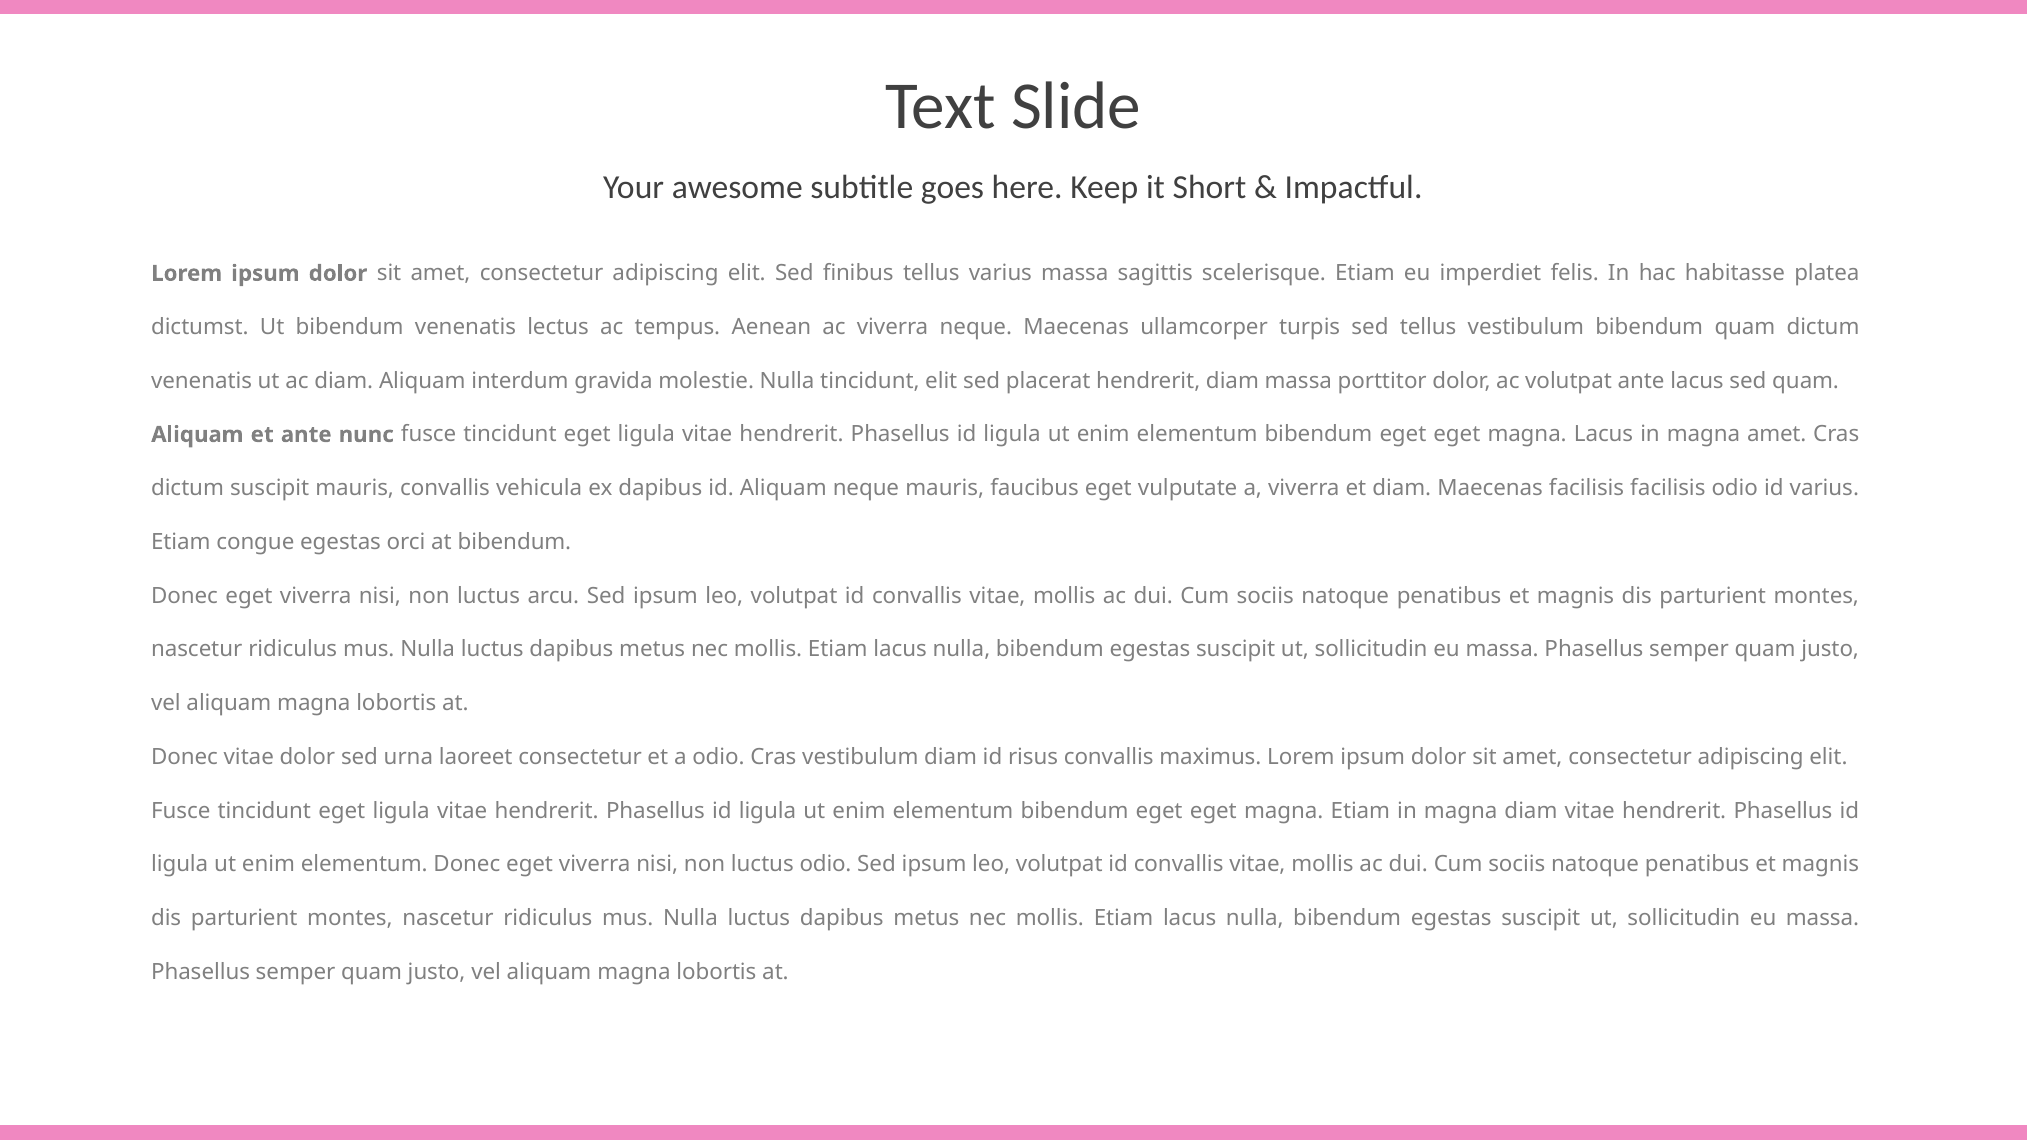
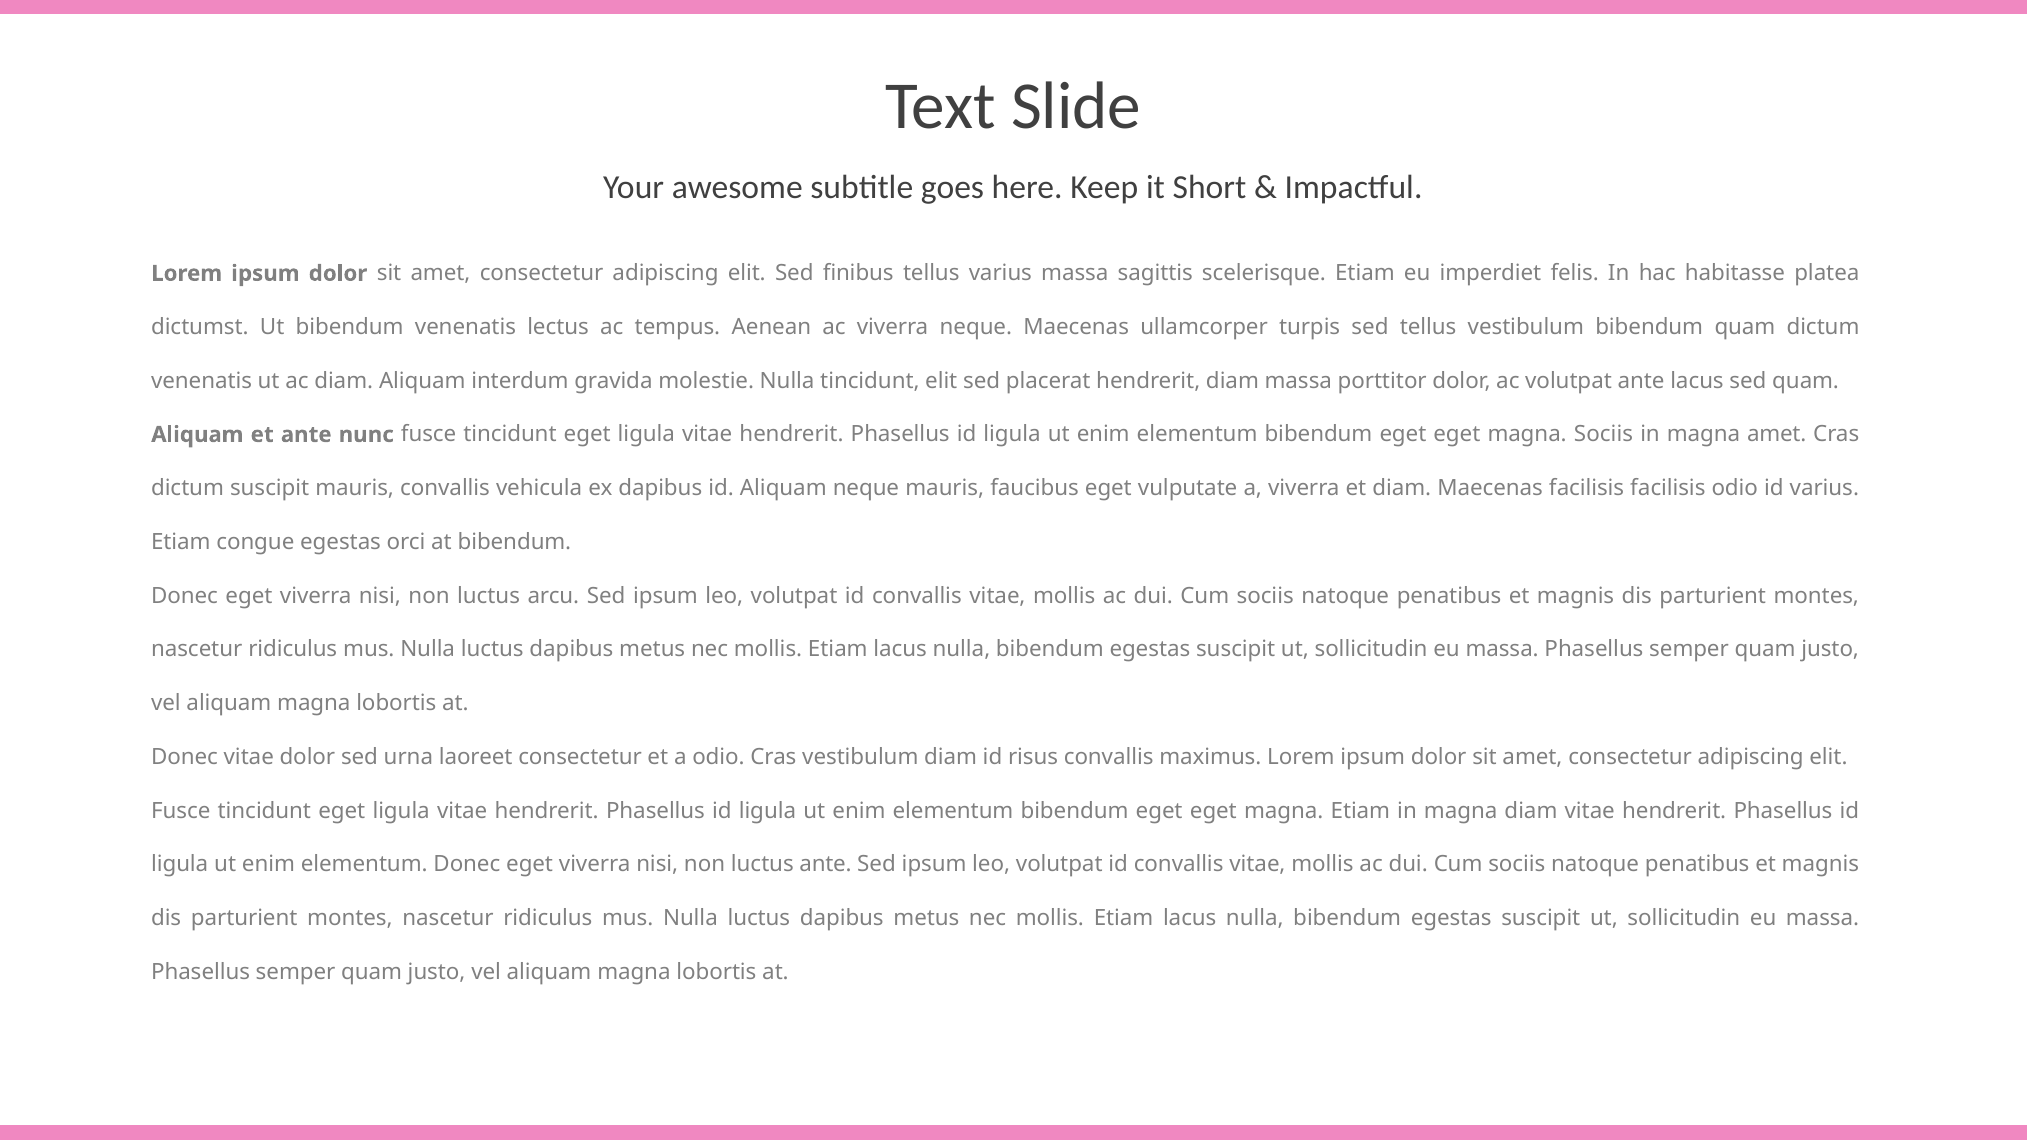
magna Lacus: Lacus -> Sociis
luctus odio: odio -> ante
